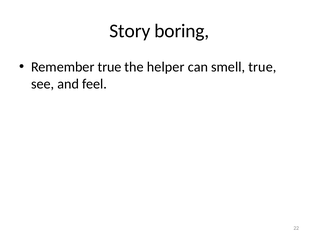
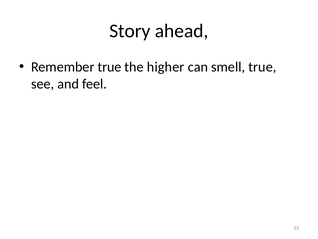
boring: boring -> ahead
helper: helper -> higher
